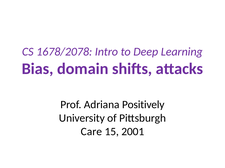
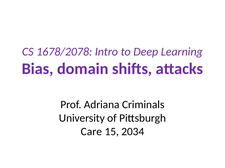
Positively: Positively -> Criminals
2001: 2001 -> 2034
